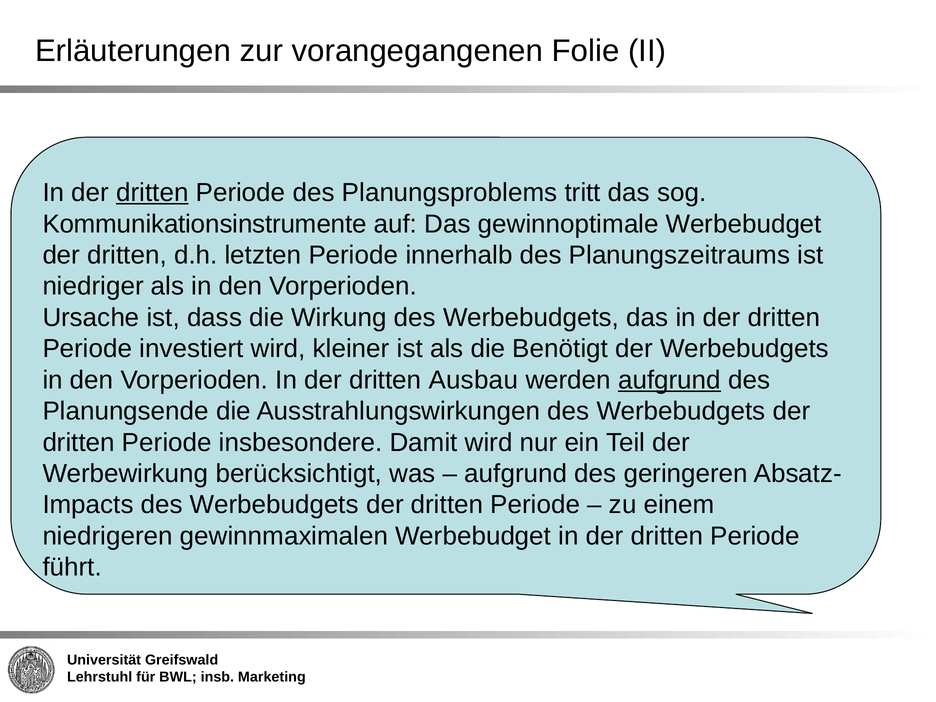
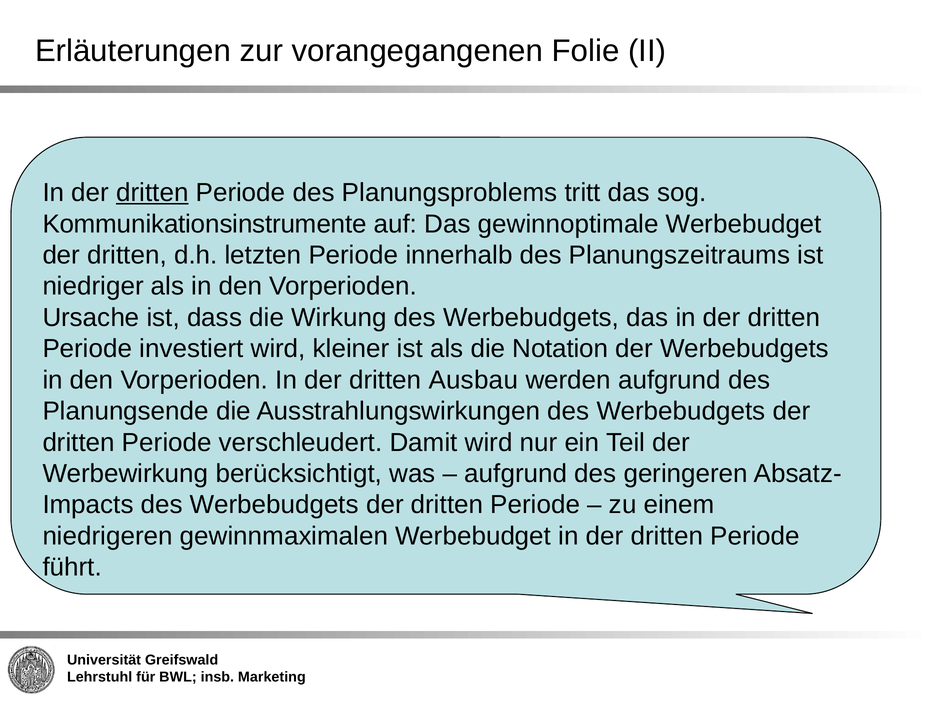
Benötigt: Benötigt -> Notation
aufgrund at (669, 380) underline: present -> none
insbesondere: insbesondere -> verschleudert
